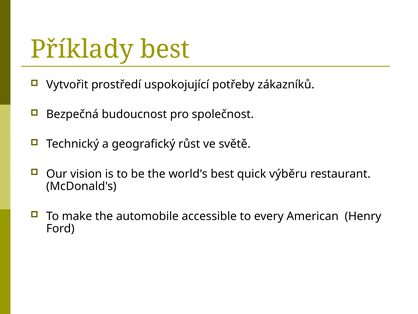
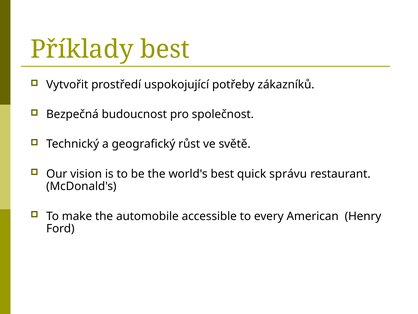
výběru: výběru -> správu
